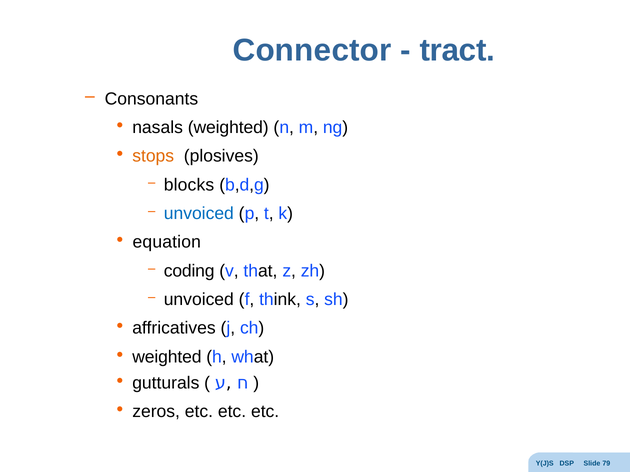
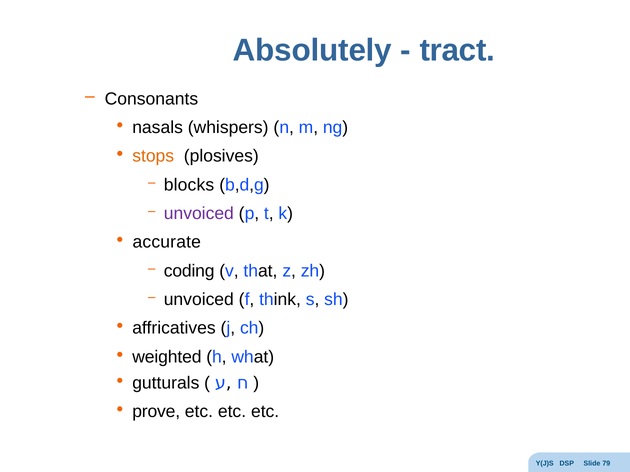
Connector: Connector -> Absolutely
nasals weighted: weighted -> whispers
unvoiced at (199, 214) colour: blue -> purple
equation: equation -> accurate
zeros: zeros -> prove
